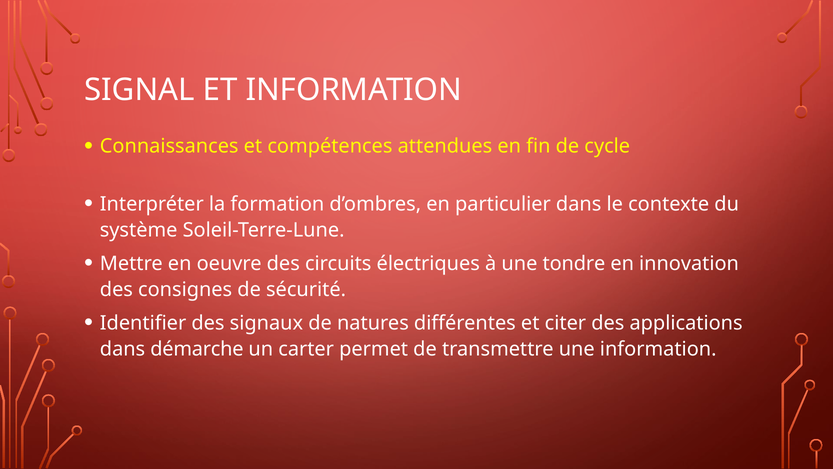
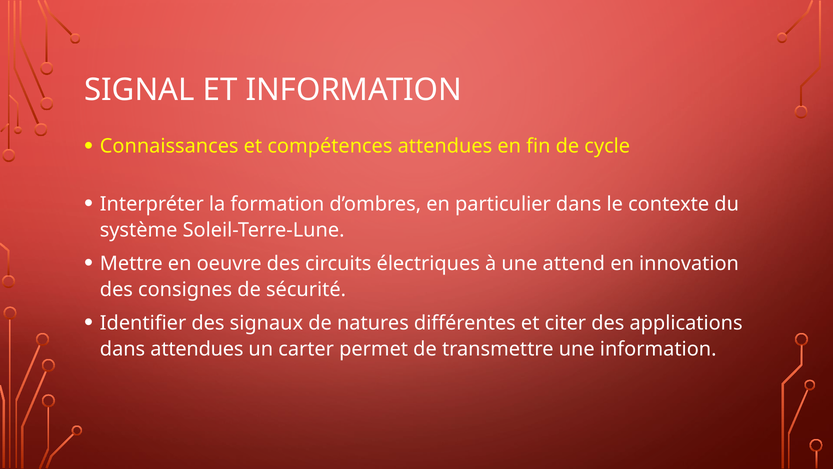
tondre: tondre -> attend
dans démarche: démarche -> attendues
